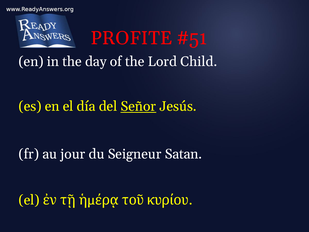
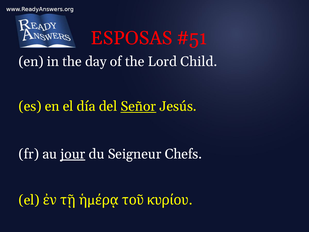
PROFITE: PROFITE -> ESPOSAS
jour underline: none -> present
Satan: Satan -> Chefs
